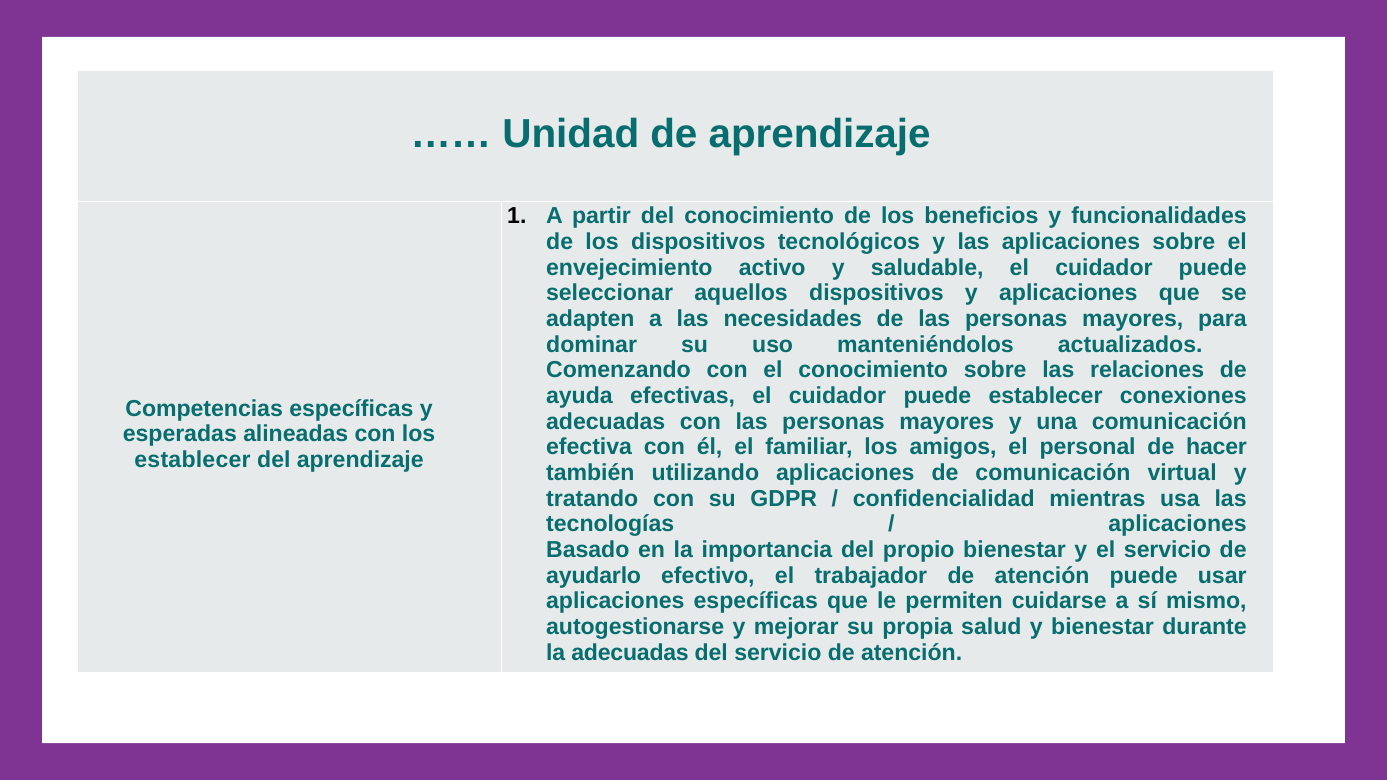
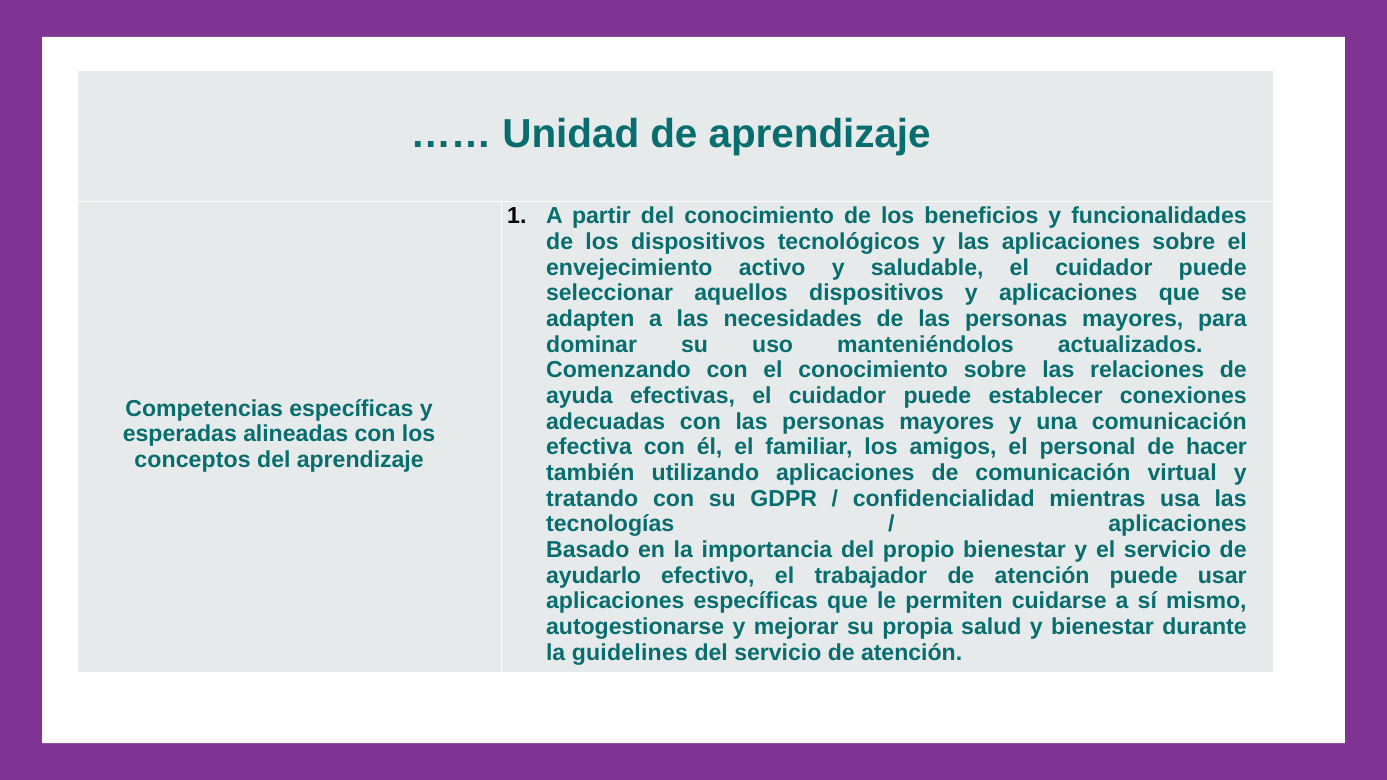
establecer at (193, 460): establecer -> conceptos
la adecuadas: adecuadas -> guidelines
